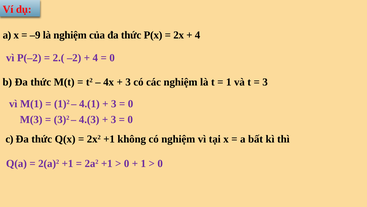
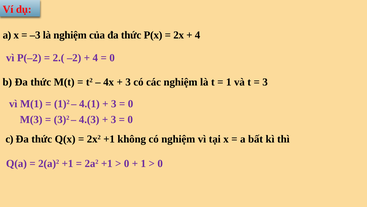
–9: –9 -> –3
